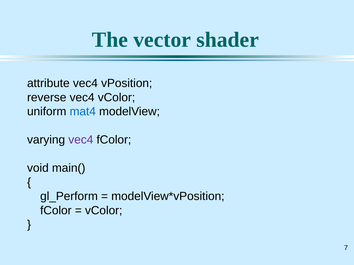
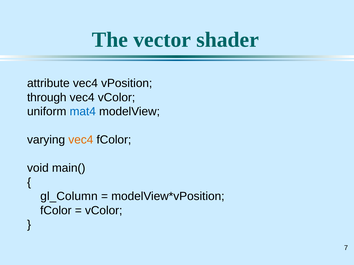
reverse: reverse -> through
vec4 at (81, 140) colour: purple -> orange
gl_Perform: gl_Perform -> gl_Column
